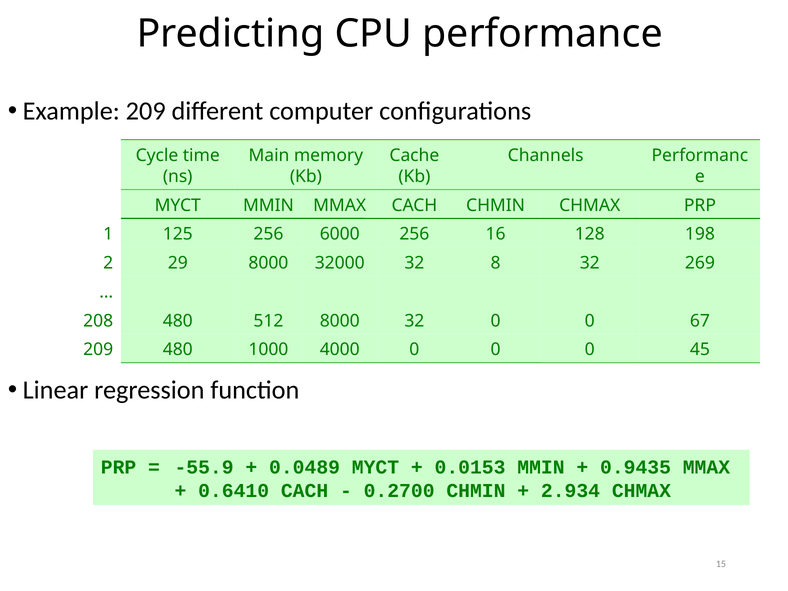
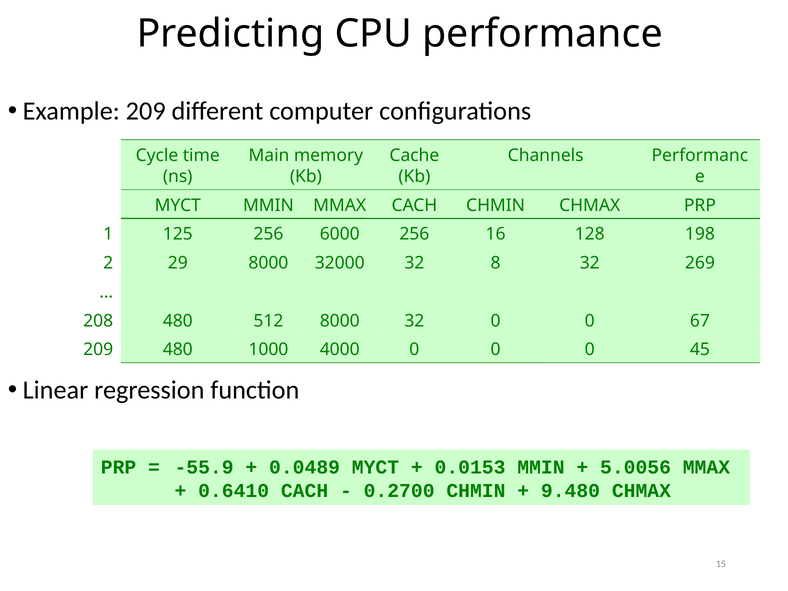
0.9435: 0.9435 -> 5.0056
2.934: 2.934 -> 9.480
